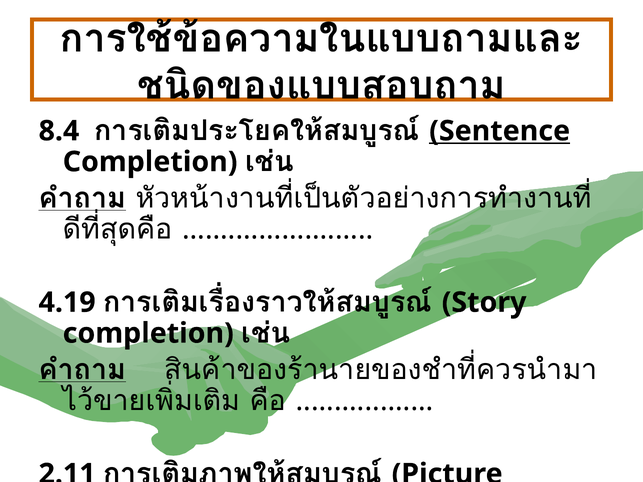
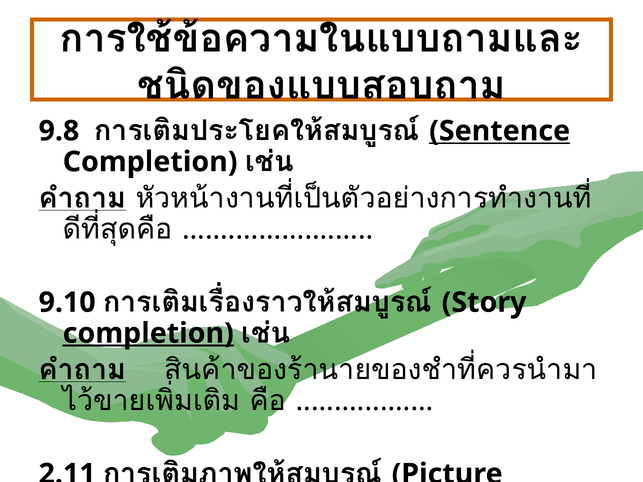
8.4: 8.4 -> 9.8
4.19: 4.19 -> 9.10
completion at (148, 333) underline: none -> present
